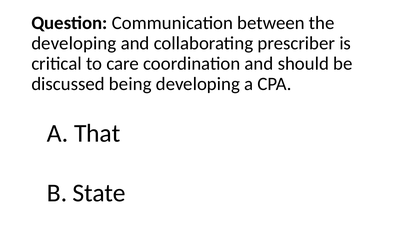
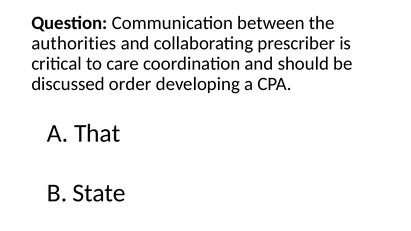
developing at (74, 43): developing -> authorities
being: being -> order
